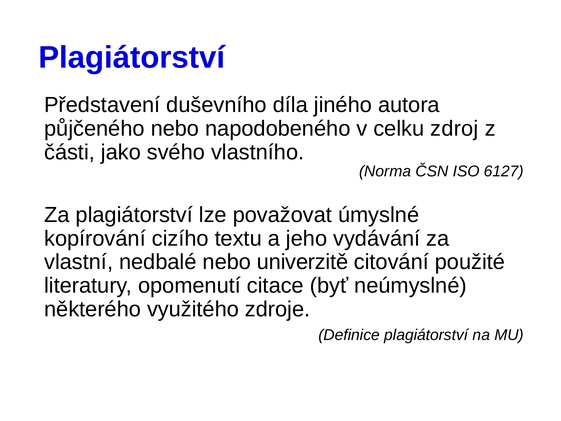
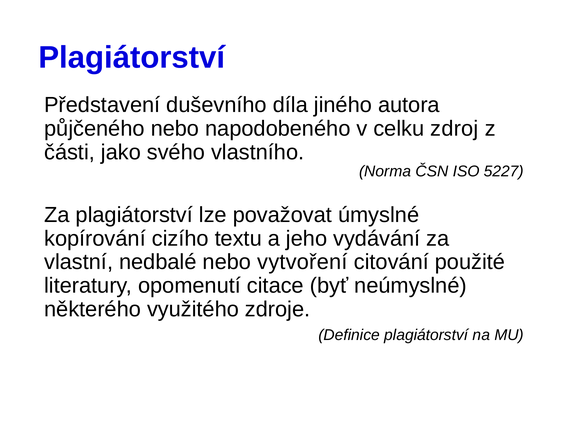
6127: 6127 -> 5227
univerzitě: univerzitě -> vytvoření
